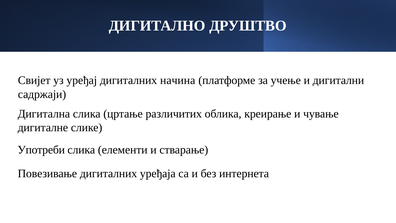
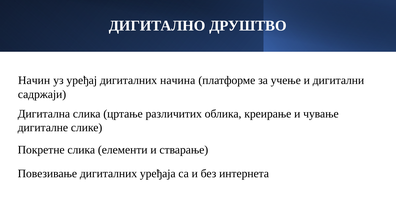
Свијет: Свијет -> Начин
Употреби: Употреби -> Покретне
